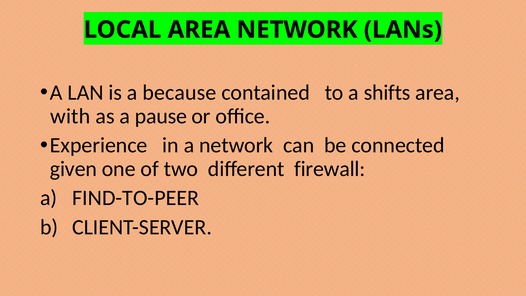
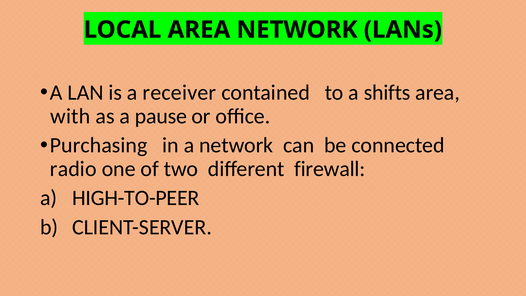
because: because -> receiver
Experience: Experience -> Purchasing
given: given -> radio
FIND-TO-PEER: FIND-TO-PEER -> HIGH-TO-PEER
